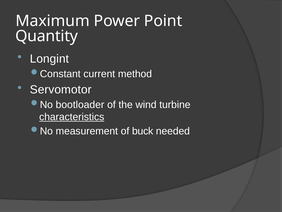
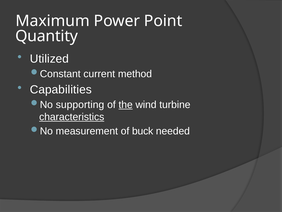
Longint: Longint -> Utilized
Servomotor: Servomotor -> Capabilities
bootloader: bootloader -> supporting
the underline: none -> present
